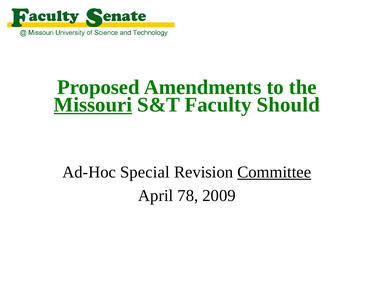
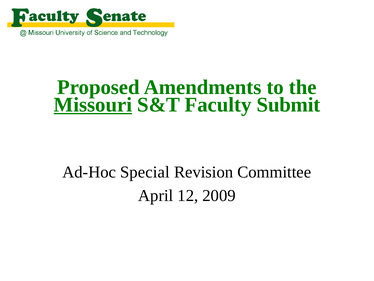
Should: Should -> Submit
Committee underline: present -> none
78: 78 -> 12
